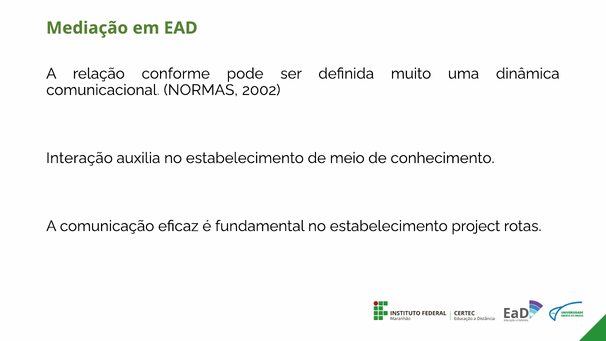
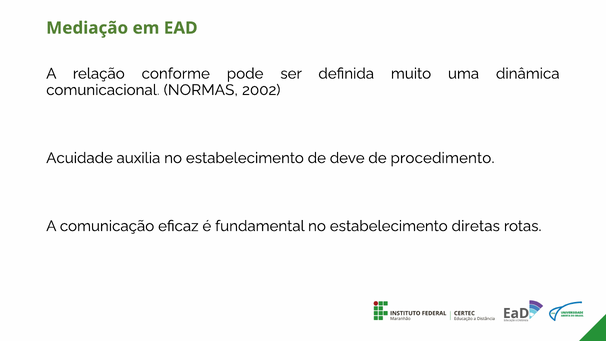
Interação: Interação -> Acuidade
meio: meio -> deve
conhecimento: conhecimento -> procedimento
project: project -> diretas
